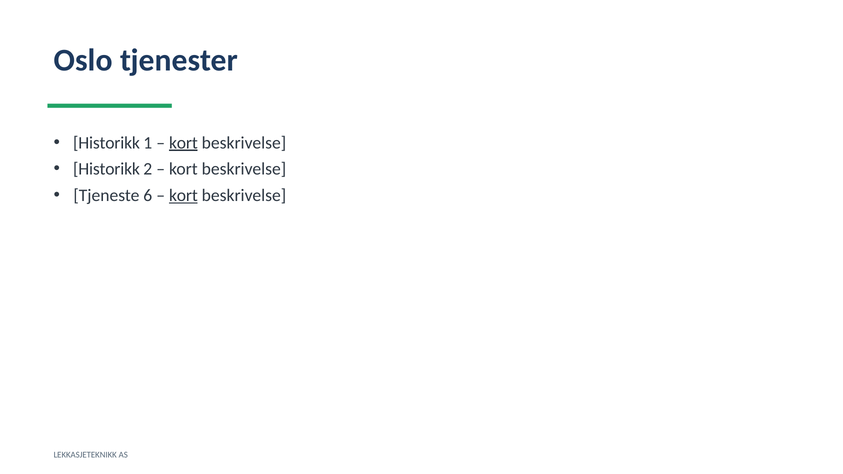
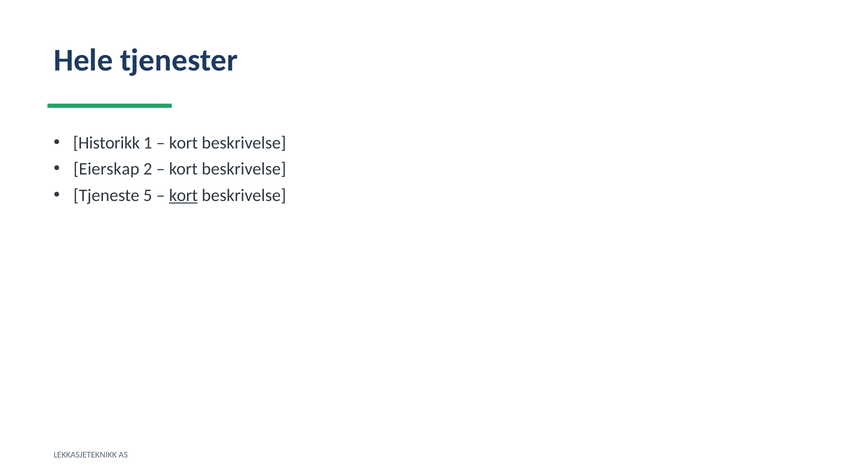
Oslo: Oslo -> Hele
kort at (183, 143) underline: present -> none
Historikk at (107, 169): Historikk -> Eierskap
6: 6 -> 5
